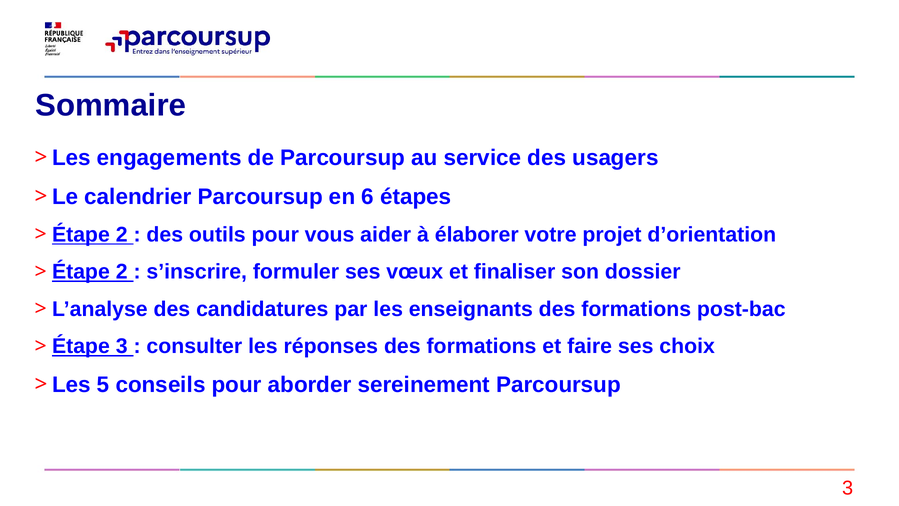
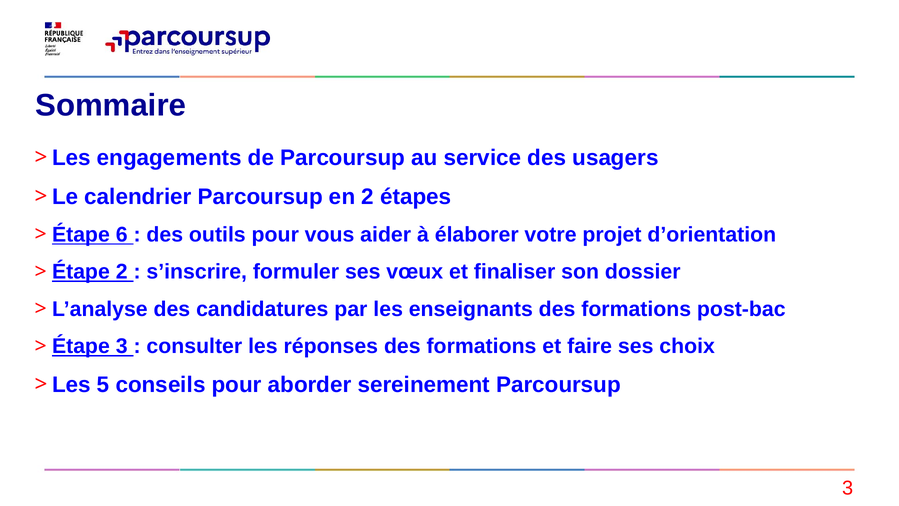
en 6: 6 -> 2
2 at (122, 234): 2 -> 6
